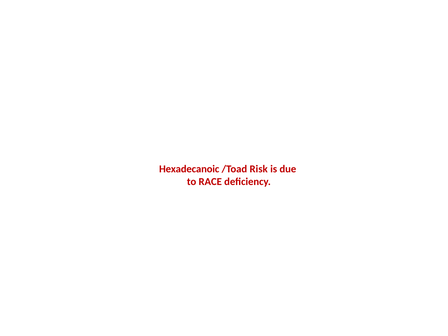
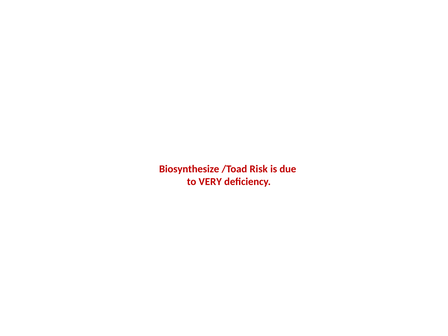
Hexadecanoic: Hexadecanoic -> Biosynthesize
RACE: RACE -> VERY
